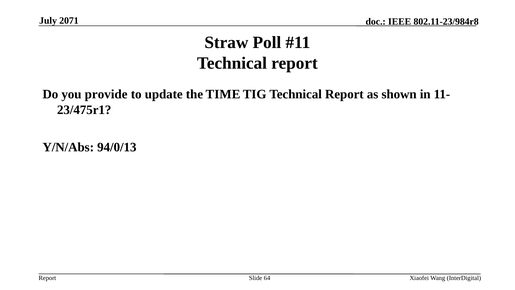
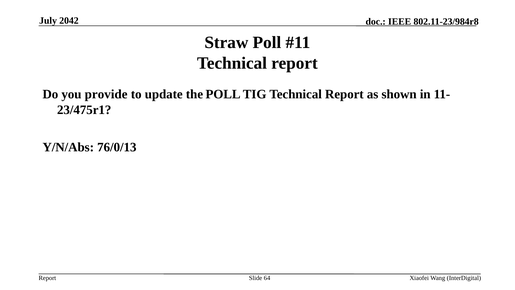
2071: 2071 -> 2042
the TIME: TIME -> POLL
94/0/13: 94/0/13 -> 76/0/13
